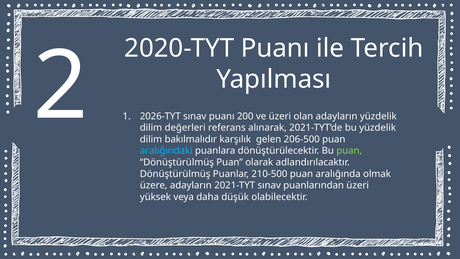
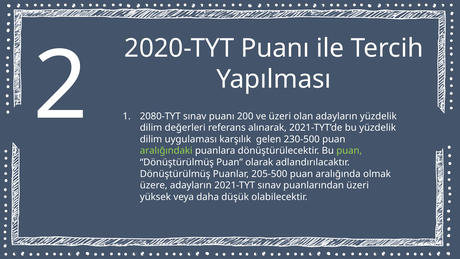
2026-TYT: 2026-TYT -> 2080-TYT
bakılmalıdır: bakılmalıdır -> uygulaması
206-500: 206-500 -> 230-500
aralığındaki colour: light blue -> light green
210-500: 210-500 -> 205-500
